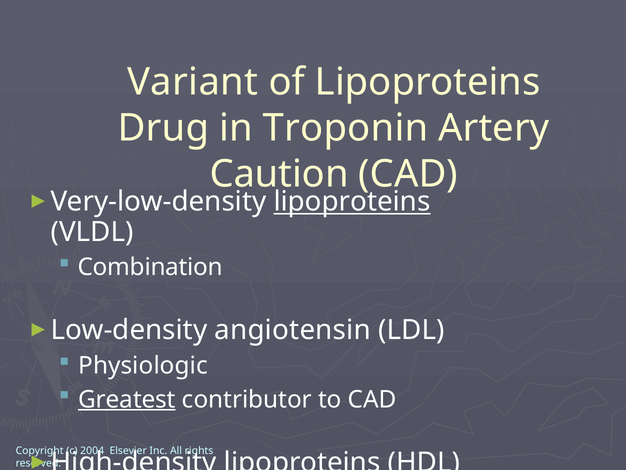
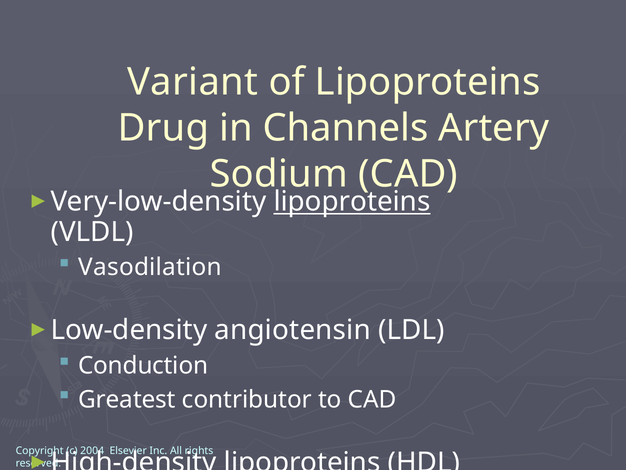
Troponin: Troponin -> Channels
Caution: Caution -> Sodium
Combination: Combination -> Vasodilation
Physiologic: Physiologic -> Conduction
Greatest underline: present -> none
